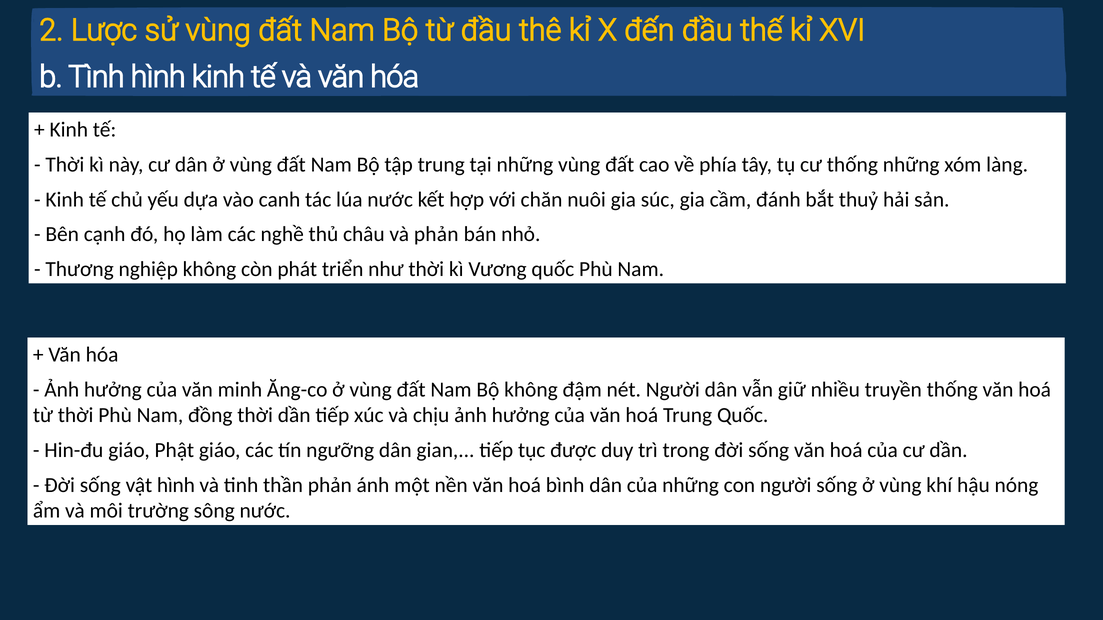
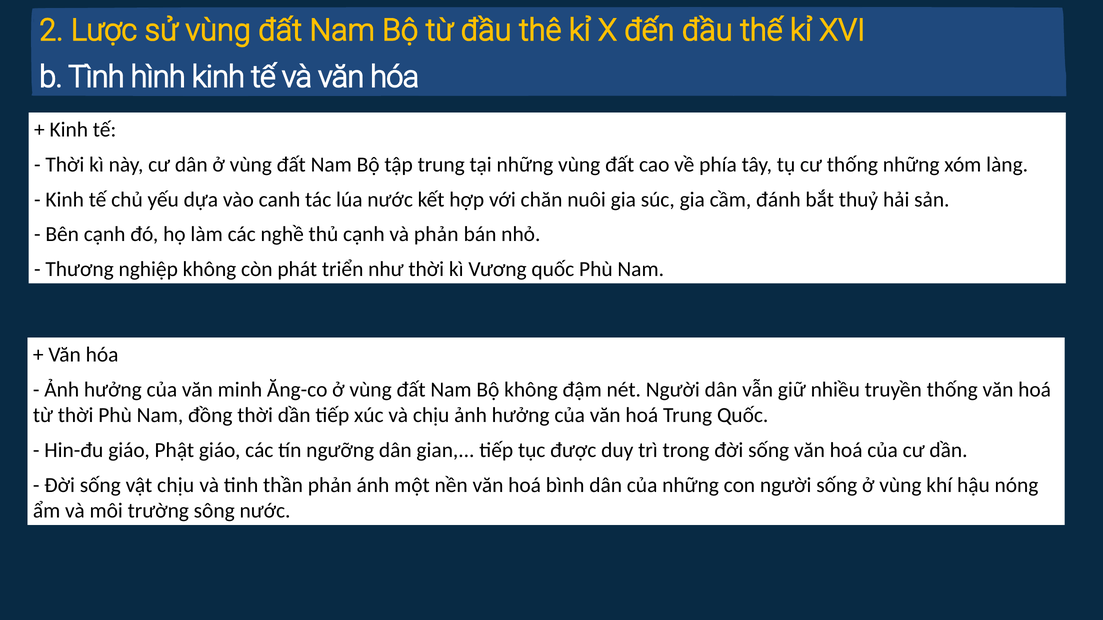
thủ châu: châu -> cạnh
vật hình: hình -> chịu
